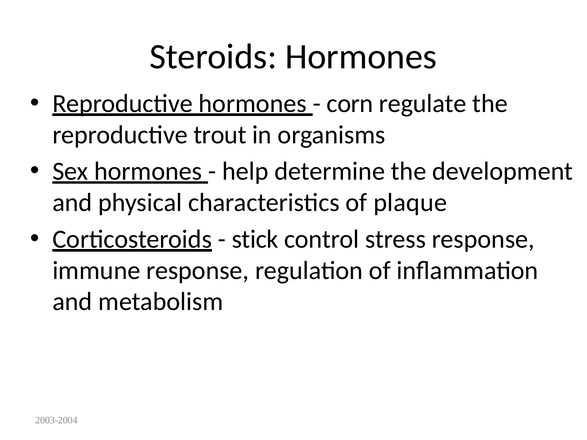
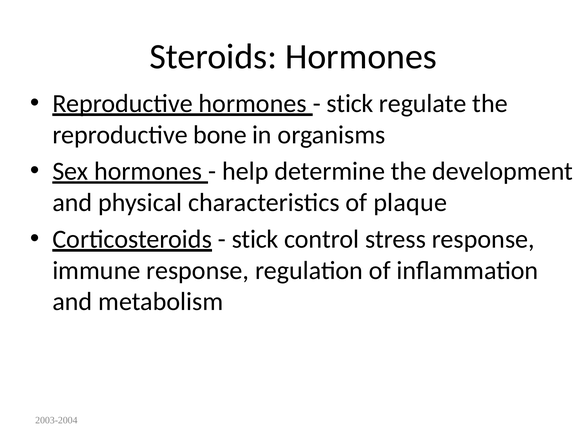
corn at (350, 104): corn -> stick
trout: trout -> bone
